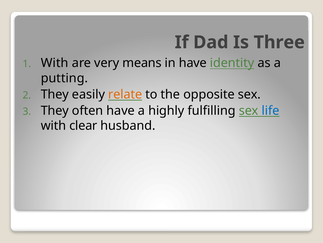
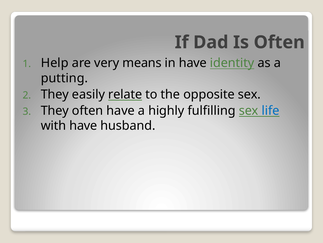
Is Three: Three -> Often
With at (55, 63): With -> Help
relate colour: orange -> black
with clear: clear -> have
